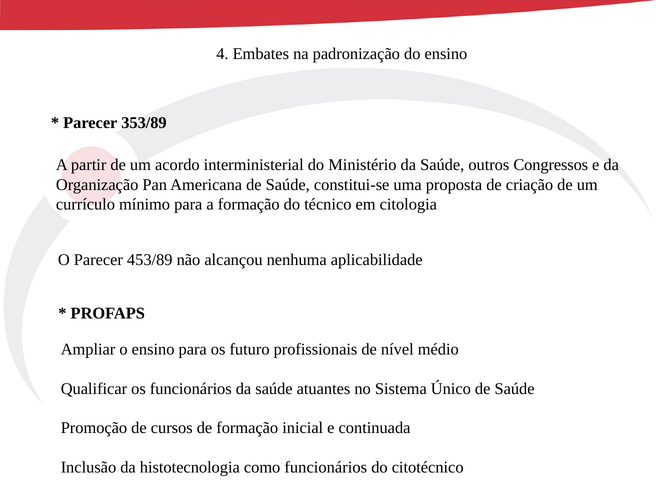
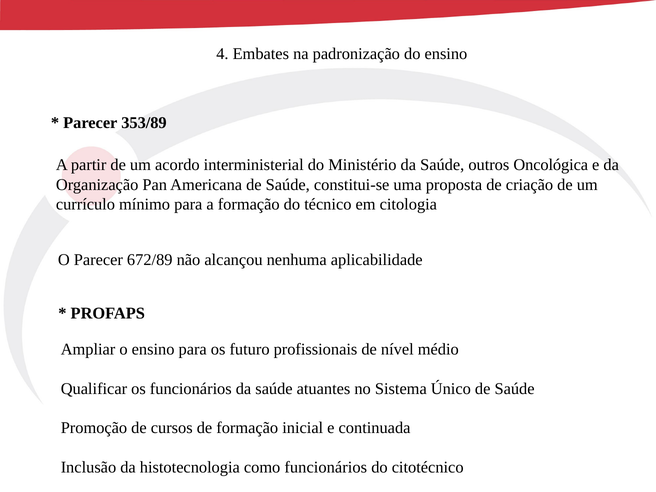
Congressos: Congressos -> Oncológica
453/89: 453/89 -> 672/89
